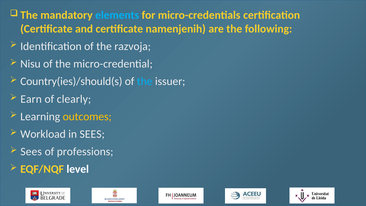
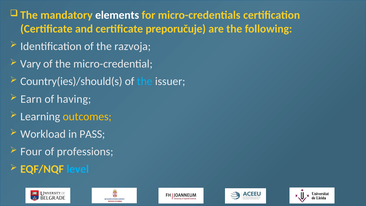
elements colour: light blue -> white
namenjenih: namenjenih -> preporučuje
Nisu: Nisu -> Vary
clearly: clearly -> having
in SEES: SEES -> PASS
Sees at (31, 152): Sees -> Four
level colour: white -> light blue
